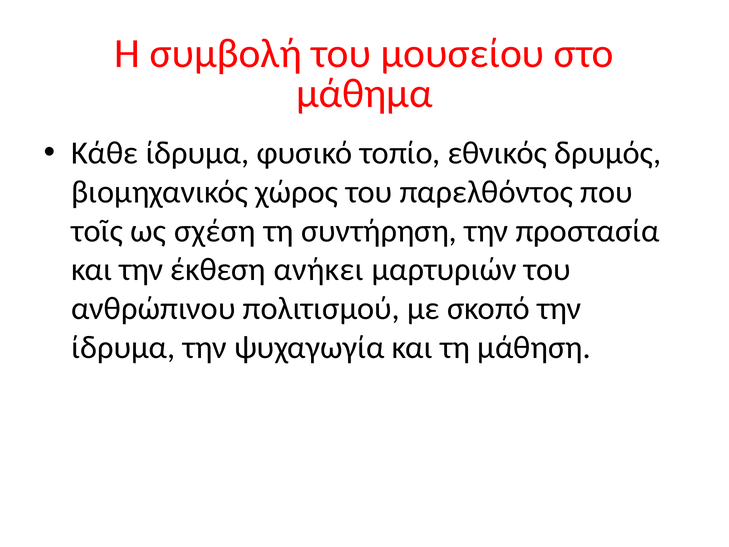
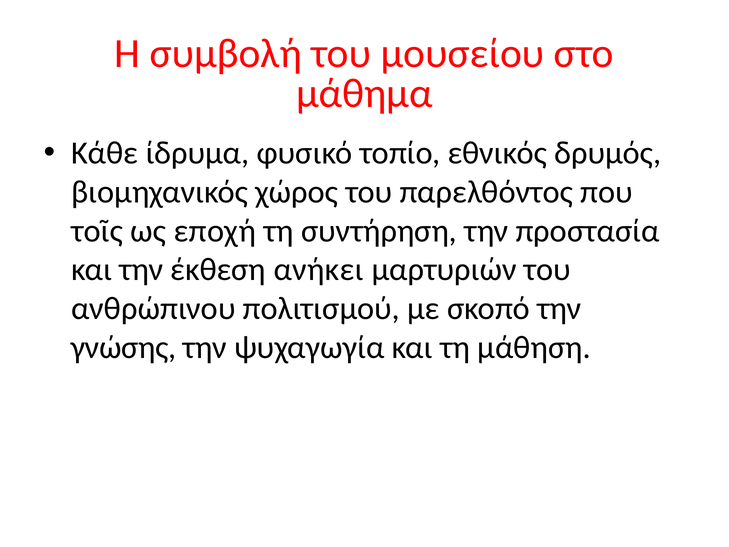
σχέση: σχέση -> εποχή
ίδρυμα at (123, 347): ίδρυμα -> γνώσης
